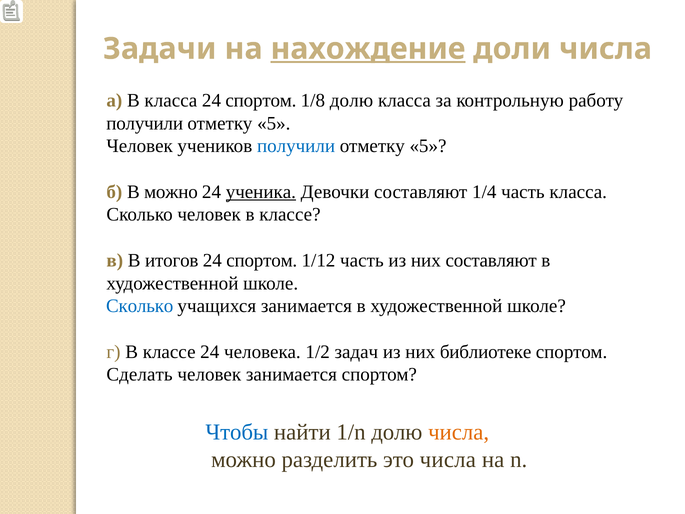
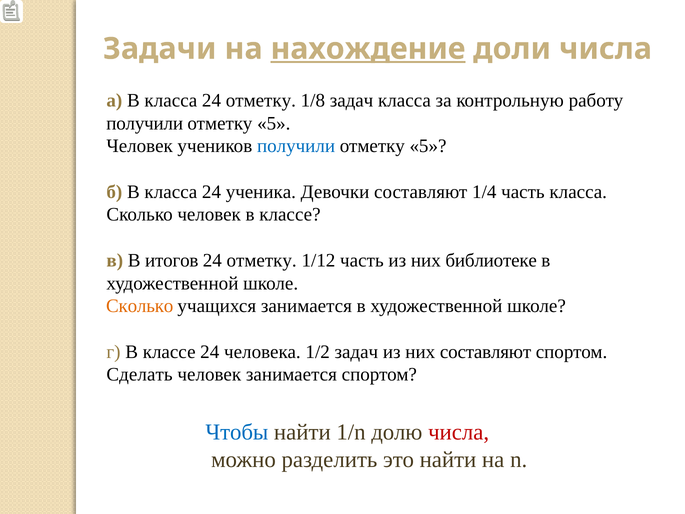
спортом at (261, 100): спортом -> отметку
1/8 долю: долю -> задач
б В можно: можно -> класса
ученика underline: present -> none
спортом at (262, 260): спортом -> отметку
них составляют: составляют -> библиотеке
Сколько at (140, 306) colour: blue -> orange
них библиотеке: библиотеке -> составляют
числа at (459, 432) colour: orange -> red
это числа: числа -> найти
